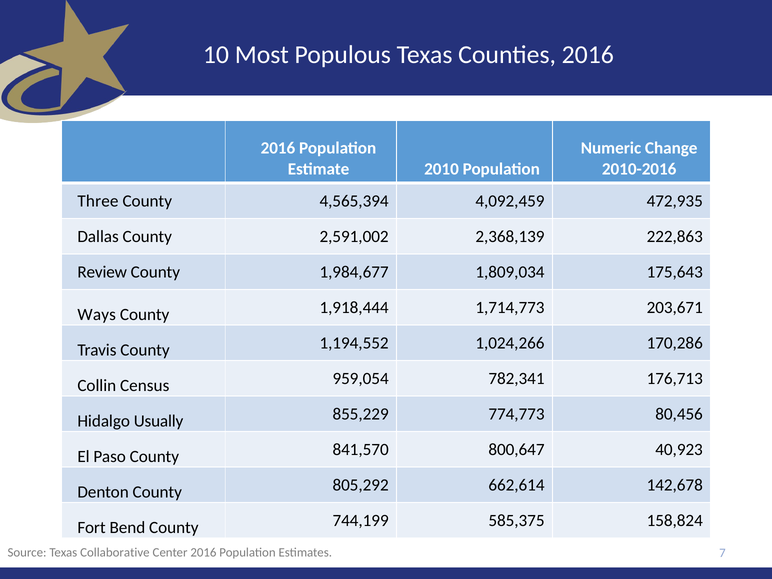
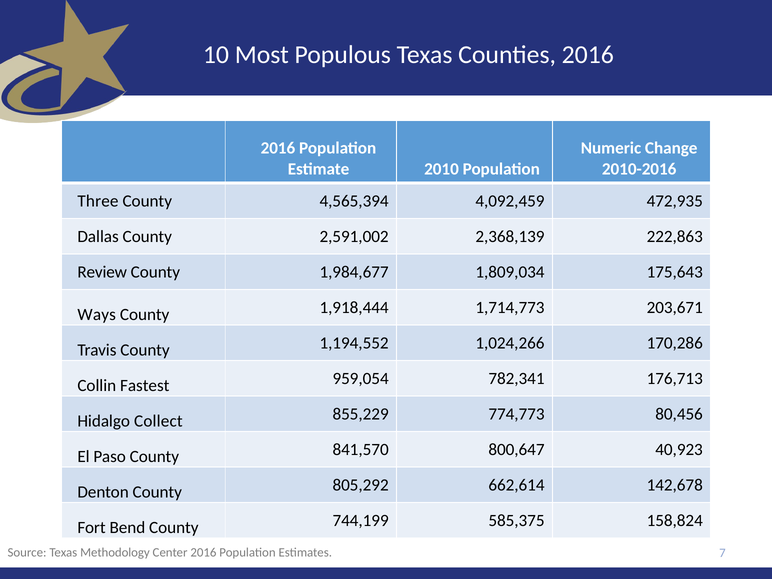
Census: Census -> Fastest
Usually: Usually -> Collect
Collaborative: Collaborative -> Methodology
